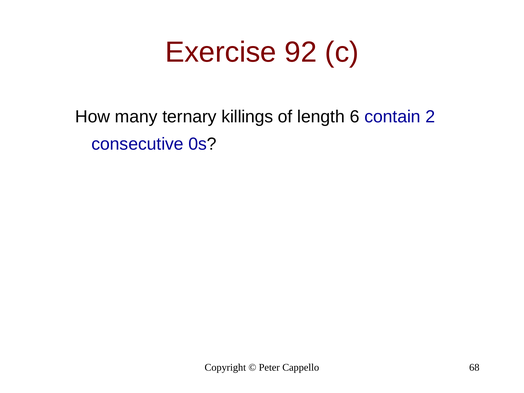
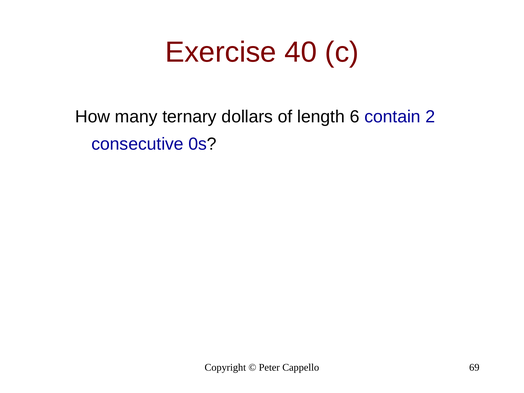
92: 92 -> 40
killings: killings -> dollars
68: 68 -> 69
